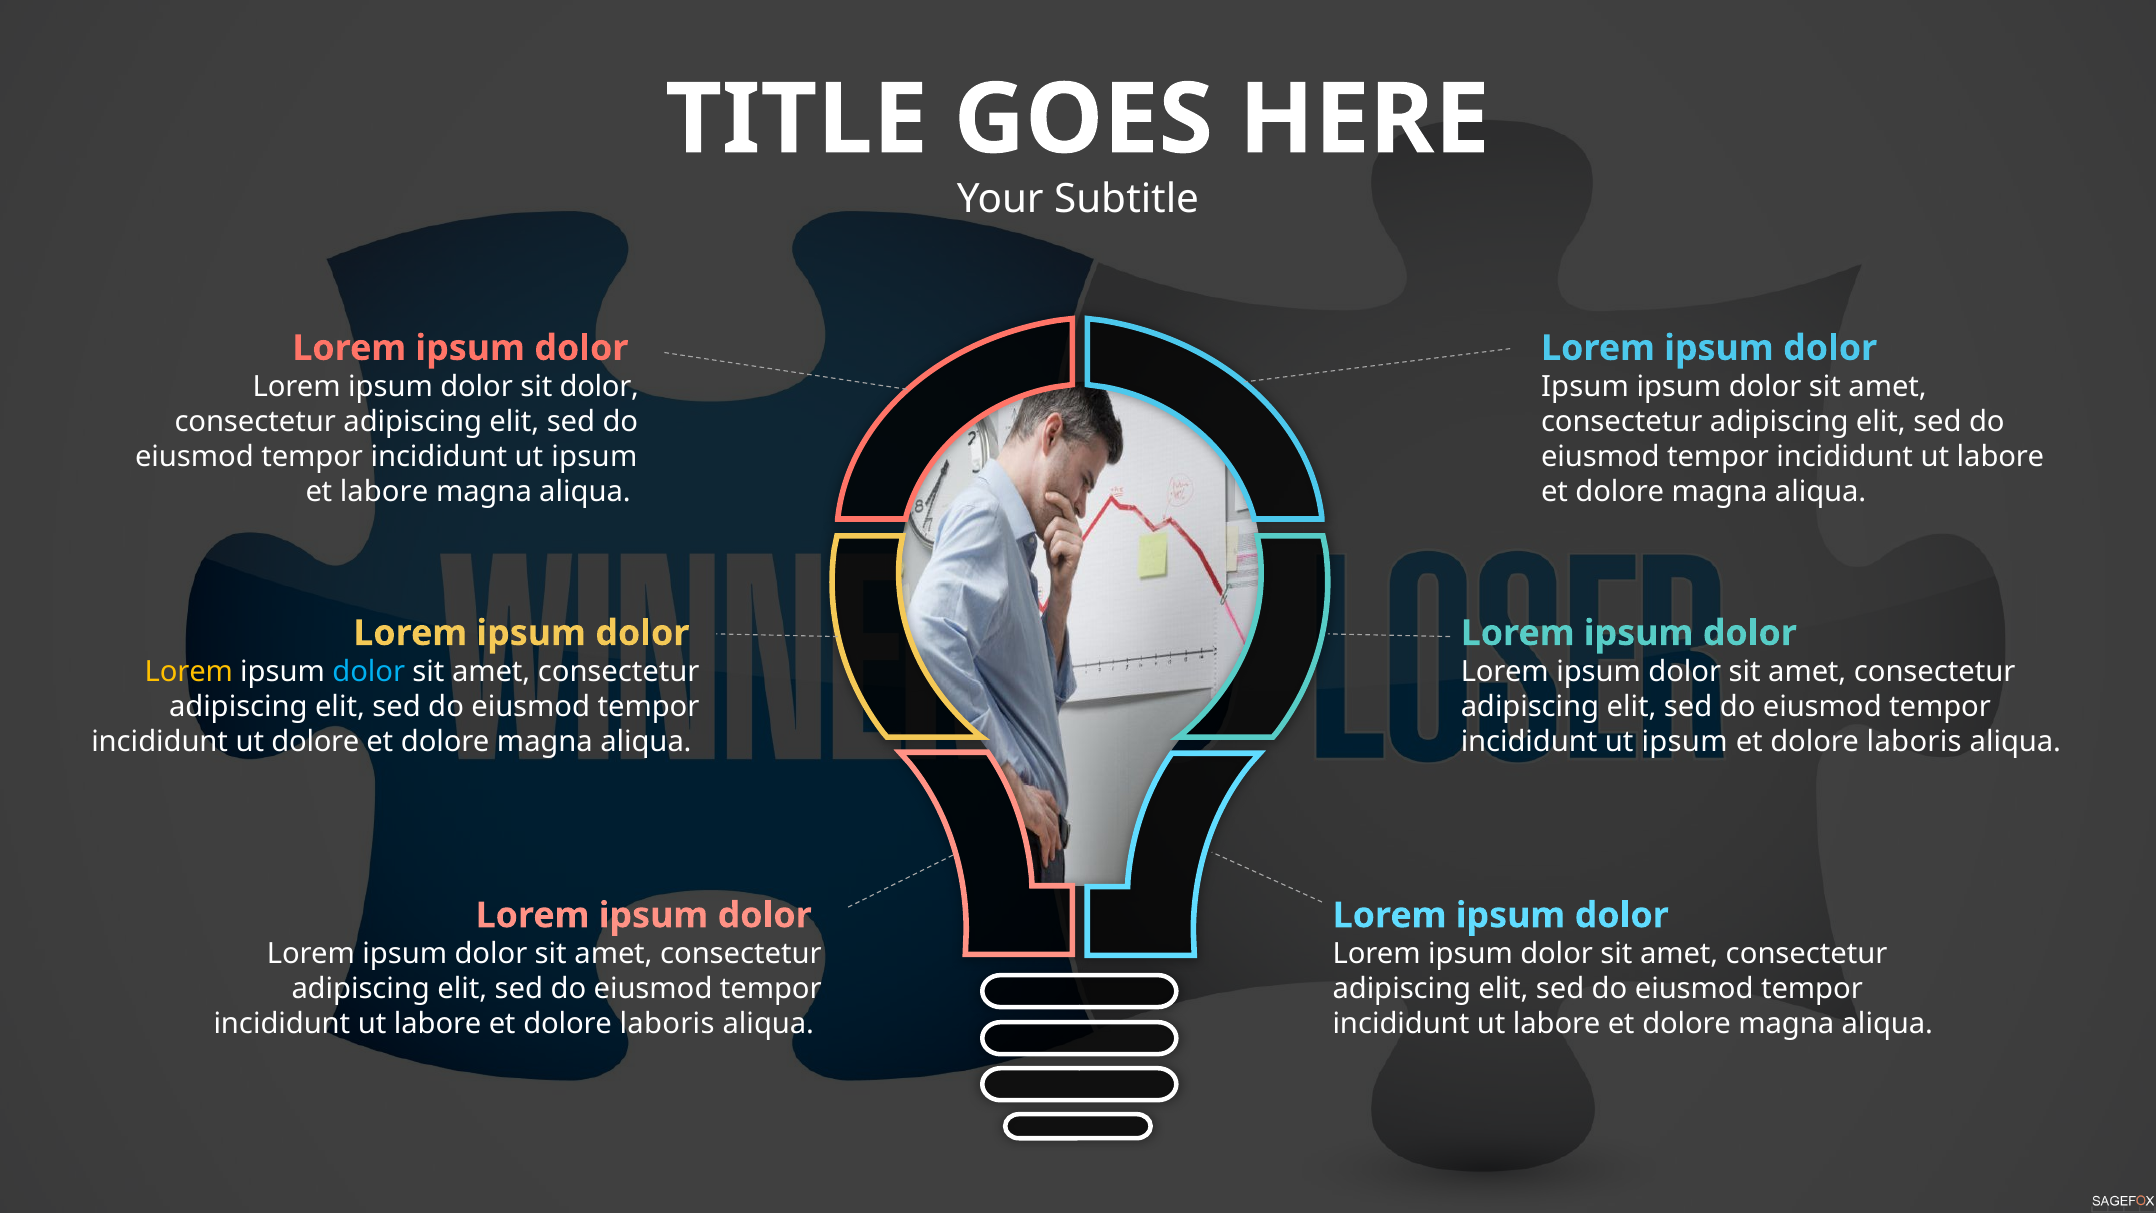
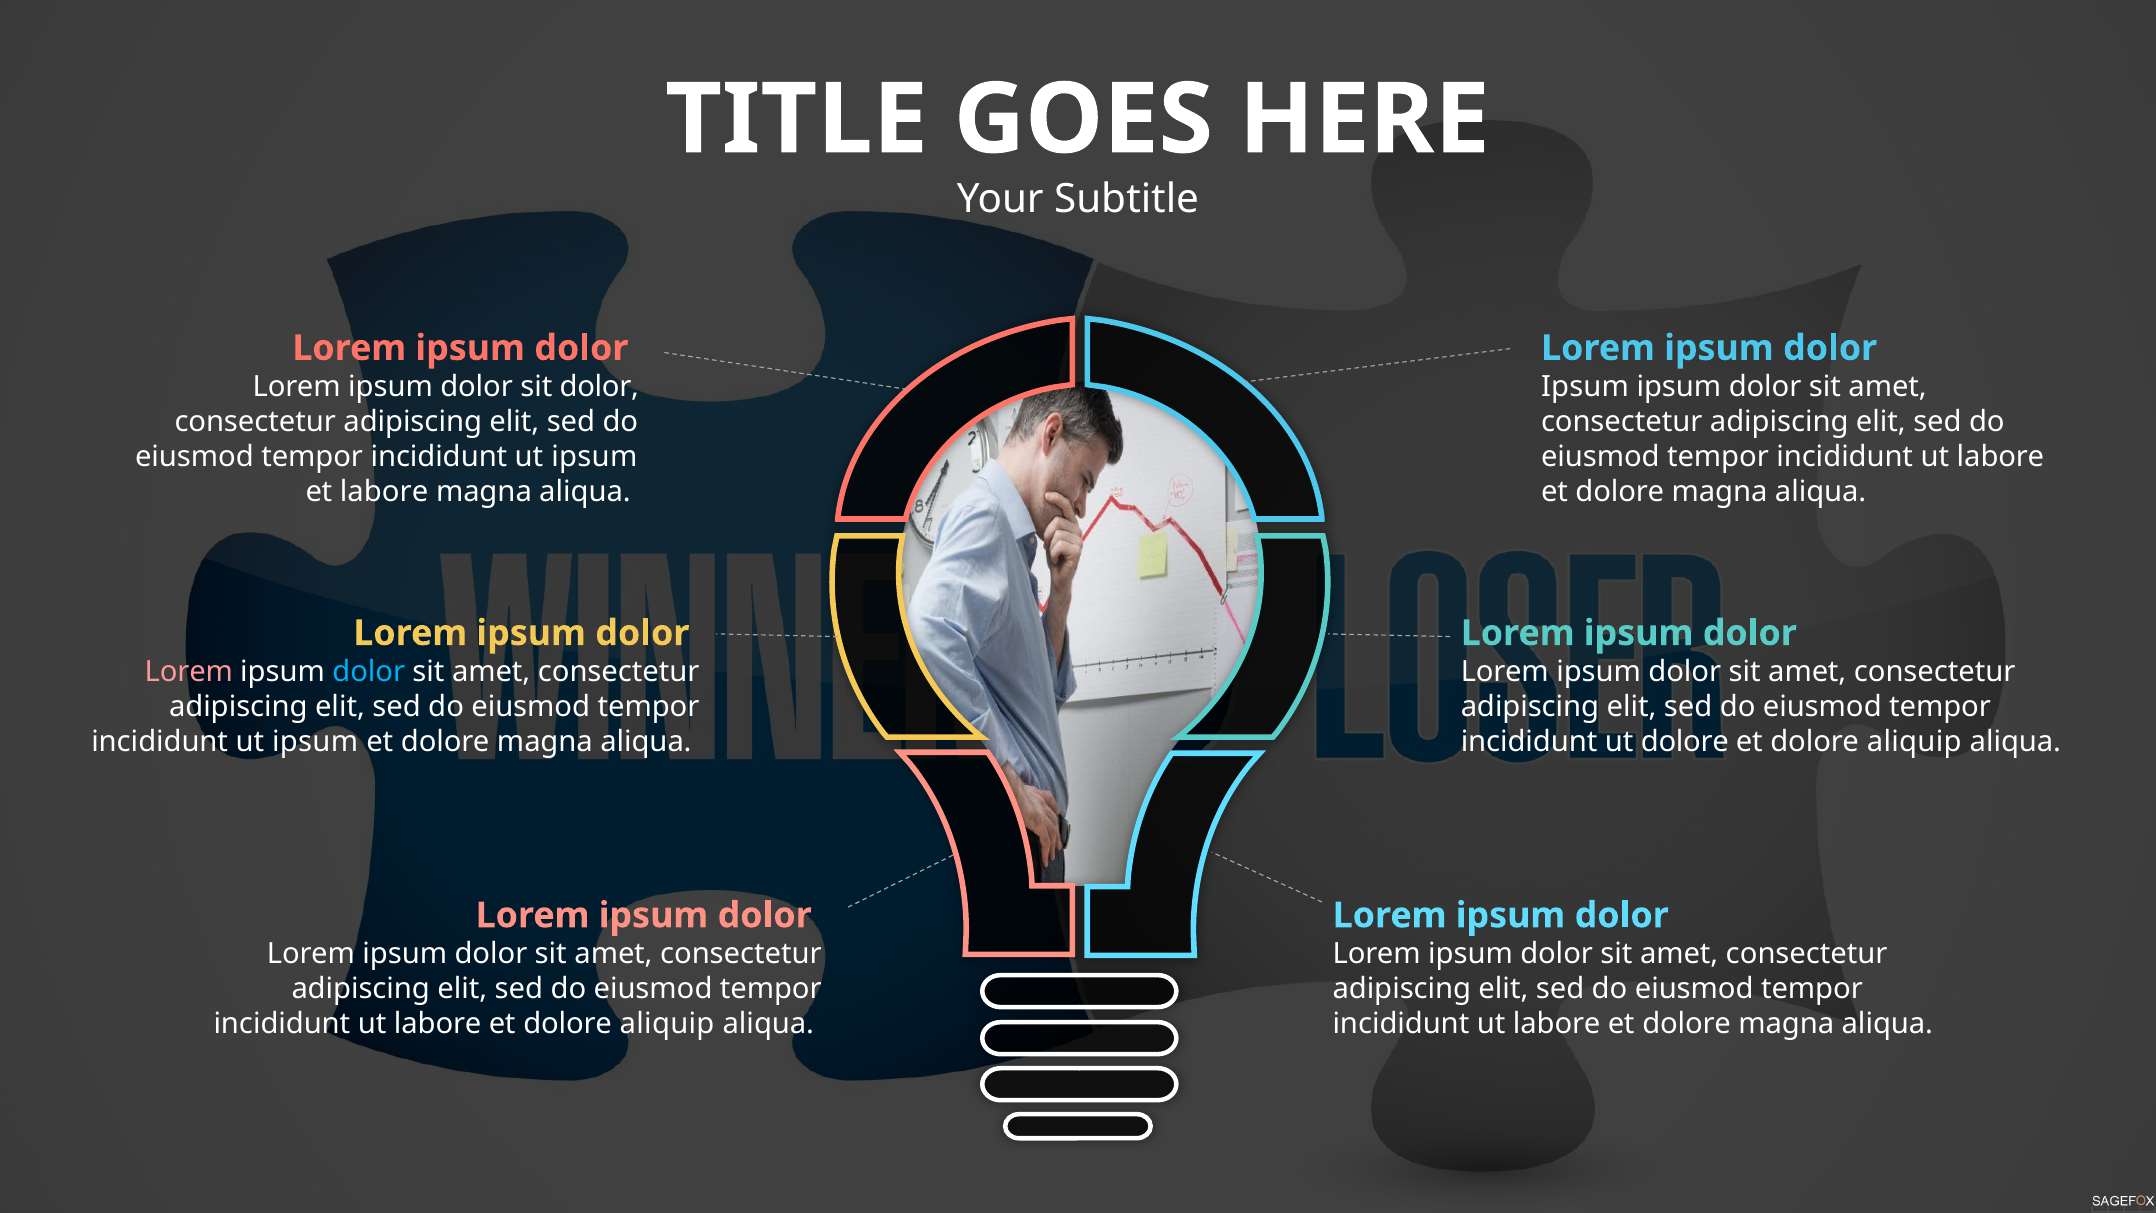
Lorem at (189, 672) colour: yellow -> pink
dolore at (315, 742): dolore -> ipsum
ipsum at (1685, 742): ipsum -> dolore
laboris at (1914, 742): laboris -> aliquip
labore et dolore laboris: laboris -> aliquip
